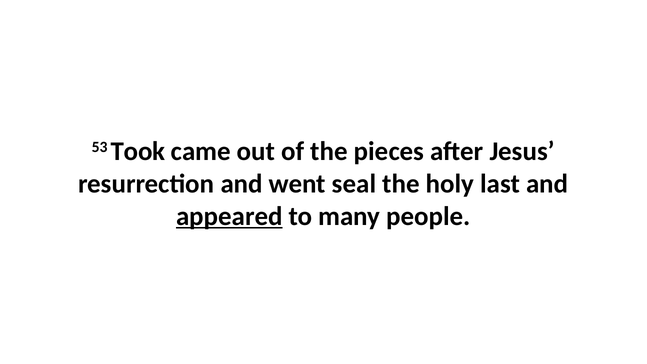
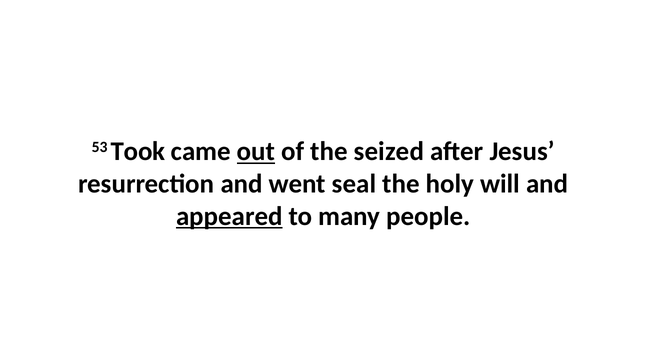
out underline: none -> present
pieces: pieces -> seized
last: last -> will
